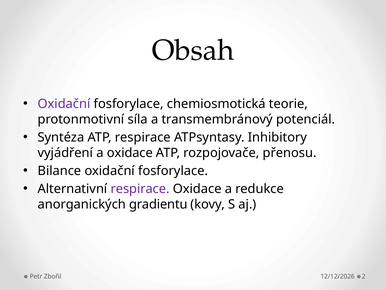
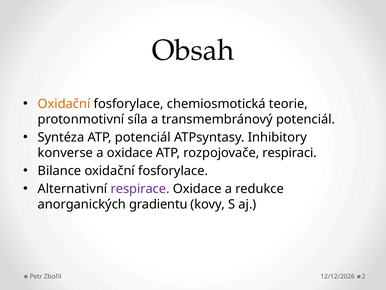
Oxidační at (64, 104) colour: purple -> orange
ATP respirace: respirace -> potenciál
vyjádření: vyjádření -> konverse
přenosu: přenosu -> respiraci
